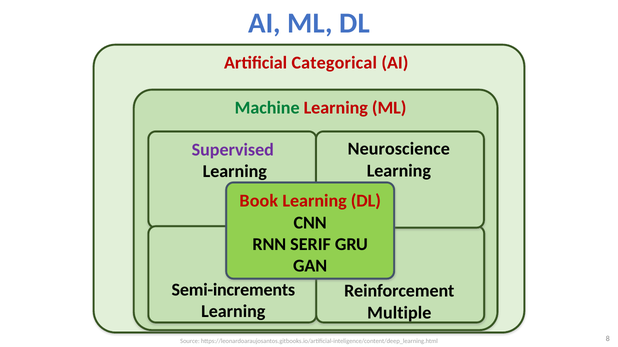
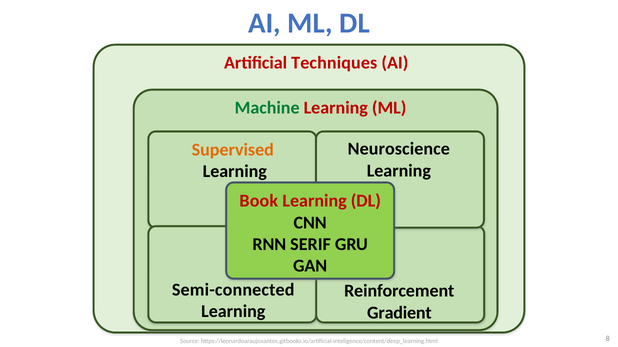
Categorical: Categorical -> Techniques
Supervised colour: purple -> orange
Semi-increments: Semi-increments -> Semi-connected
Multiple: Multiple -> Gradient
